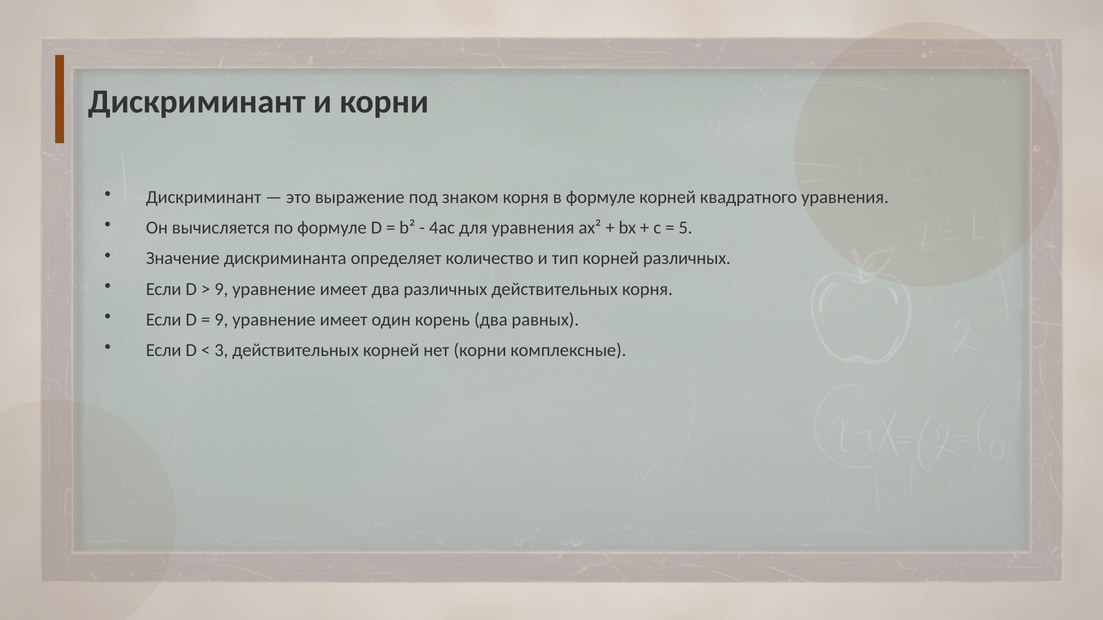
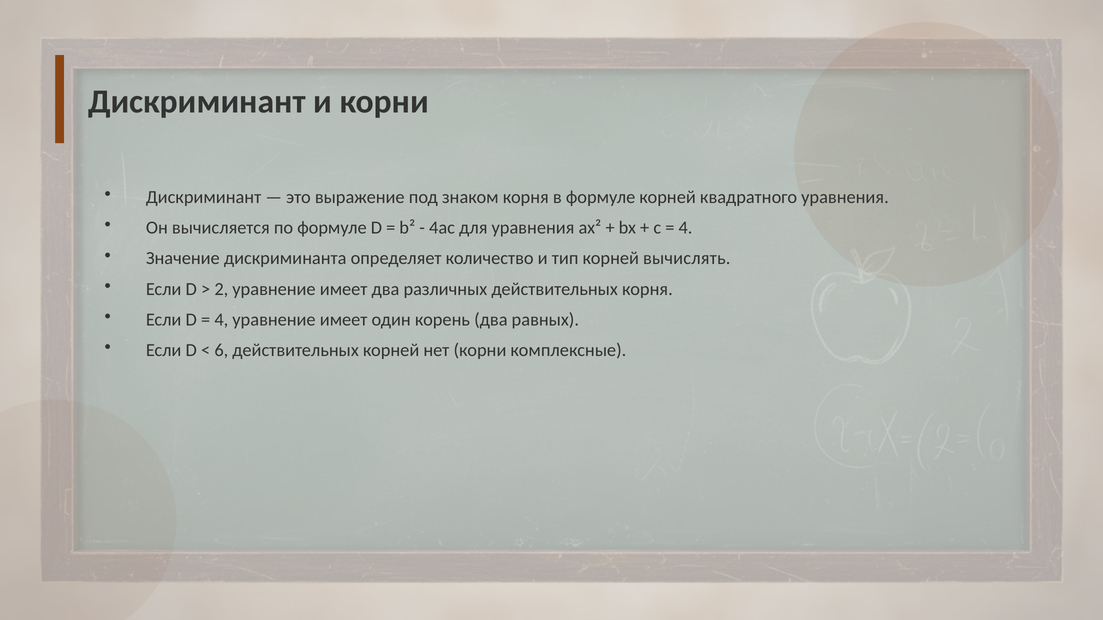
5 at (686, 228): 5 -> 4
корней различных: различных -> вычислять
9 at (221, 289): 9 -> 2
9 at (221, 320): 9 -> 4
3: 3 -> 6
